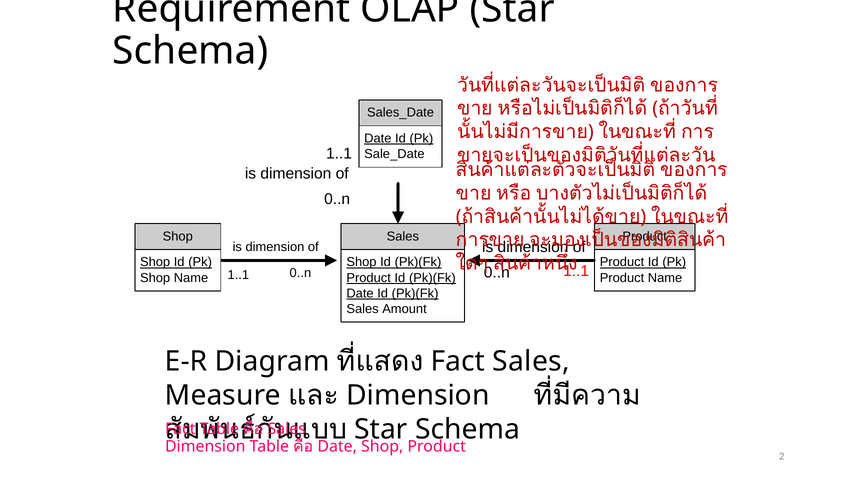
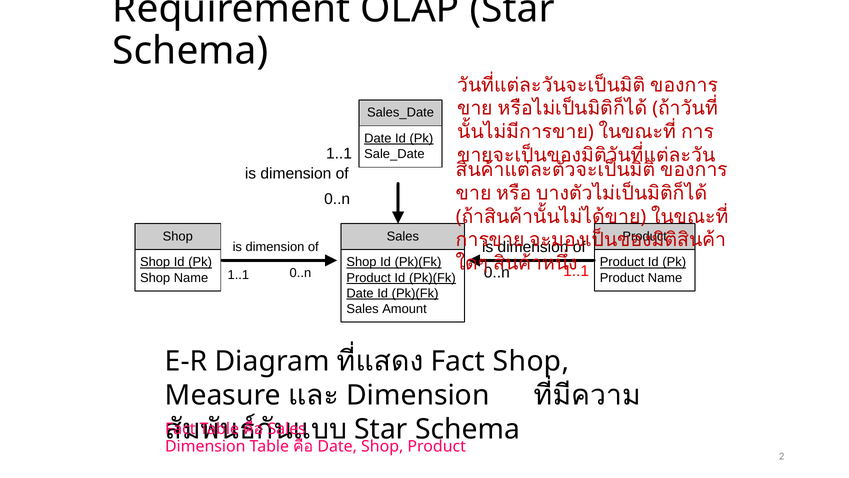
Fact Sales: Sales -> Shop
